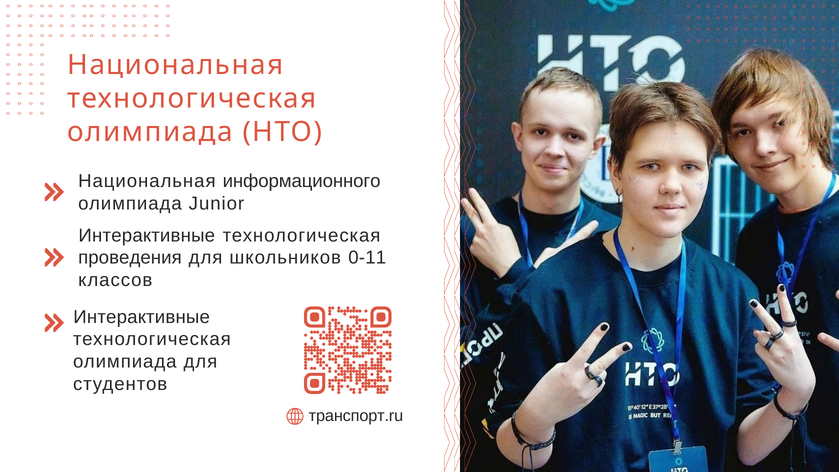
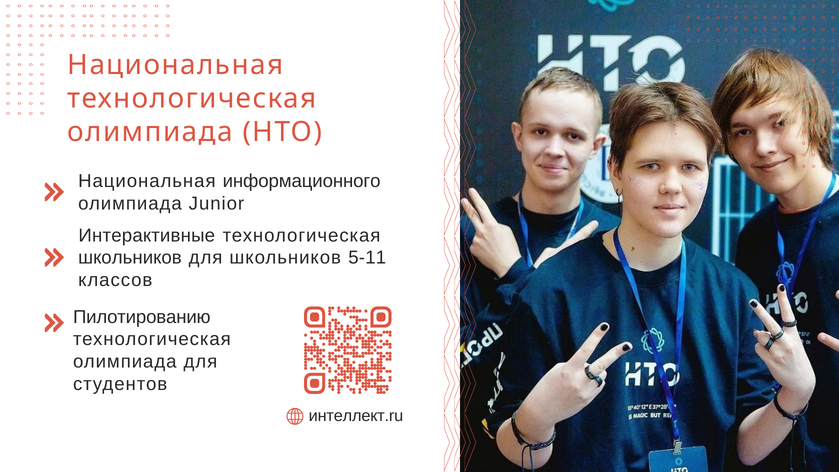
проведения at (130, 258): проведения -> школьников
0-11: 0-11 -> 5-11
Интерактивные at (142, 317): Интерактивные -> Пилотированию
транспорт.ru: транспорт.ru -> интеллект.ru
